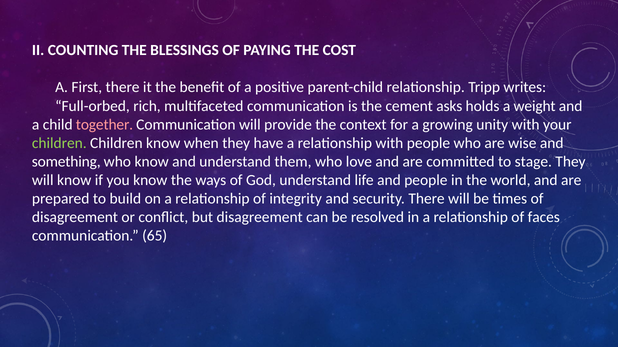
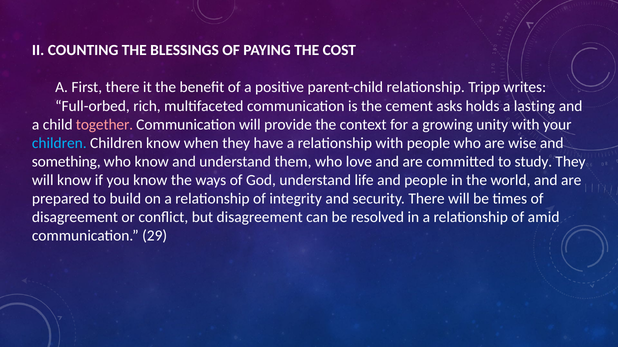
weight: weight -> lasting
children at (59, 143) colour: light green -> light blue
stage: stage -> study
faces: faces -> amid
65: 65 -> 29
